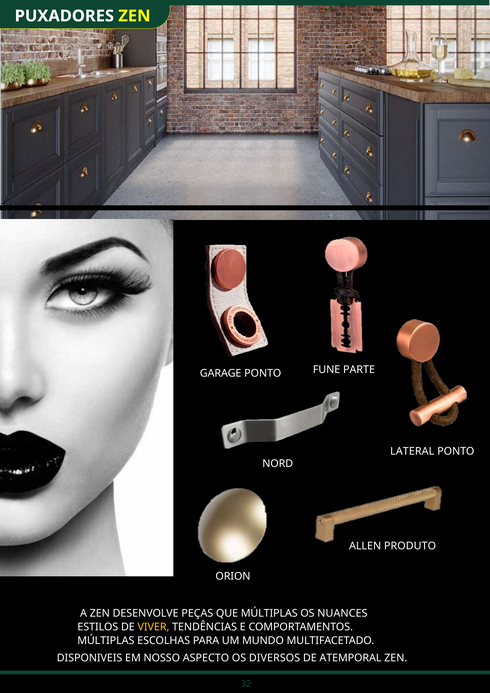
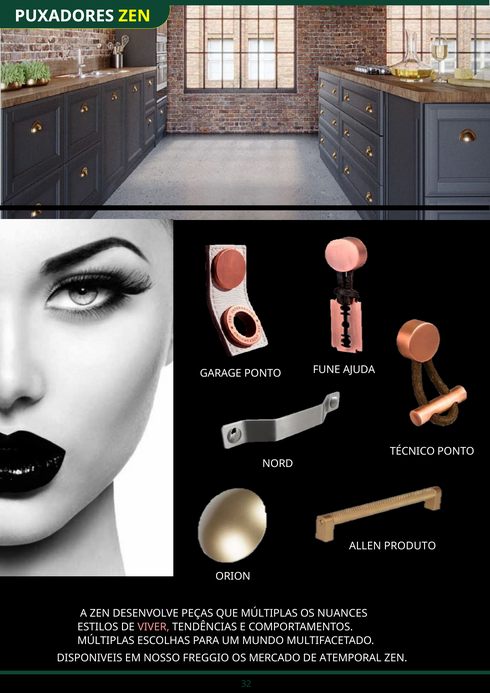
PARTE: PARTE -> AJUDA
LATERAL: LATERAL -> TÉCNICO
VIVER colour: yellow -> pink
ASPECTO: ASPECTO -> FREGGIO
DIVERSOS: DIVERSOS -> MERCADO
